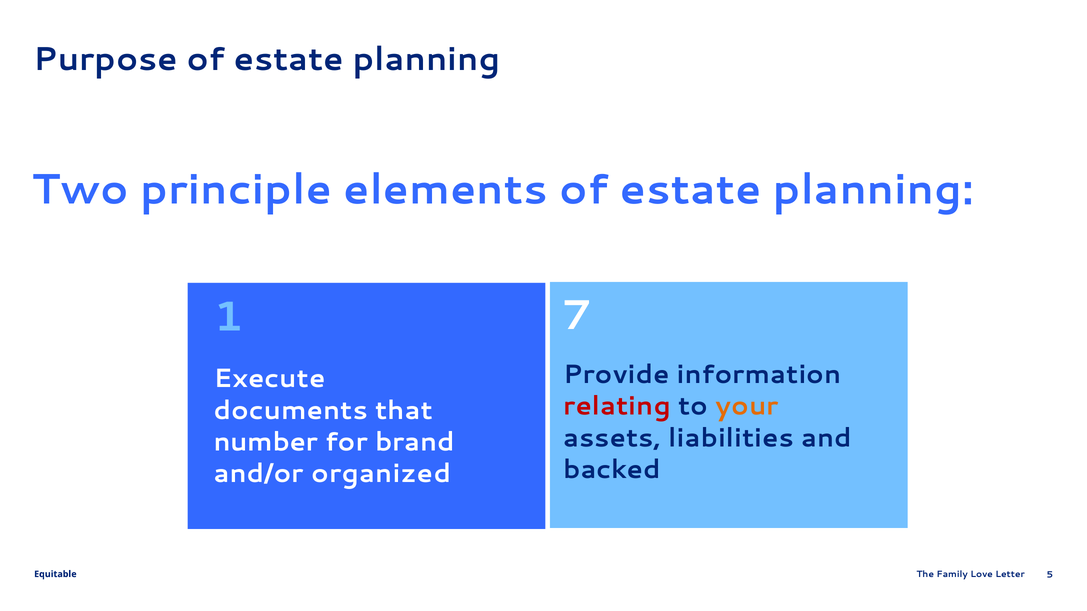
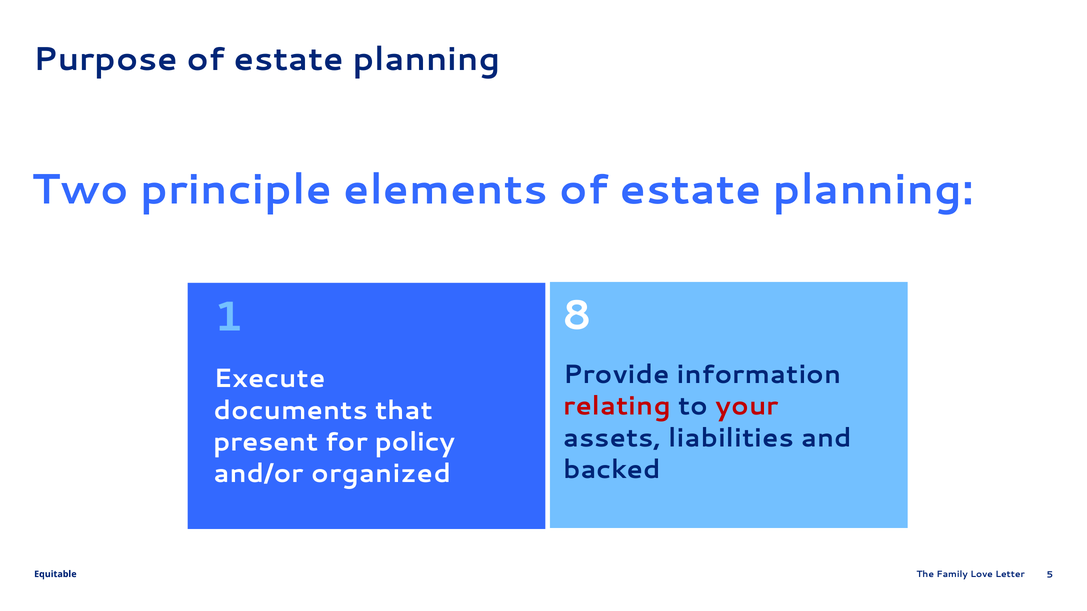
7: 7 -> 8
your colour: orange -> red
number: number -> present
brand: brand -> policy
